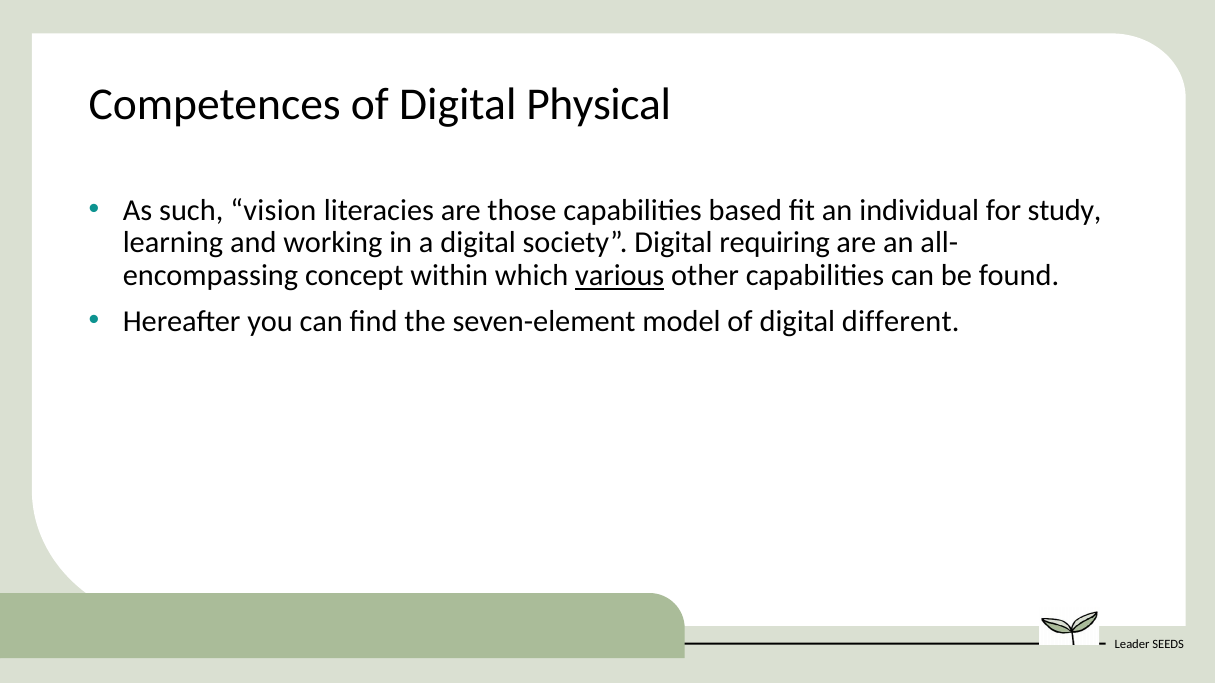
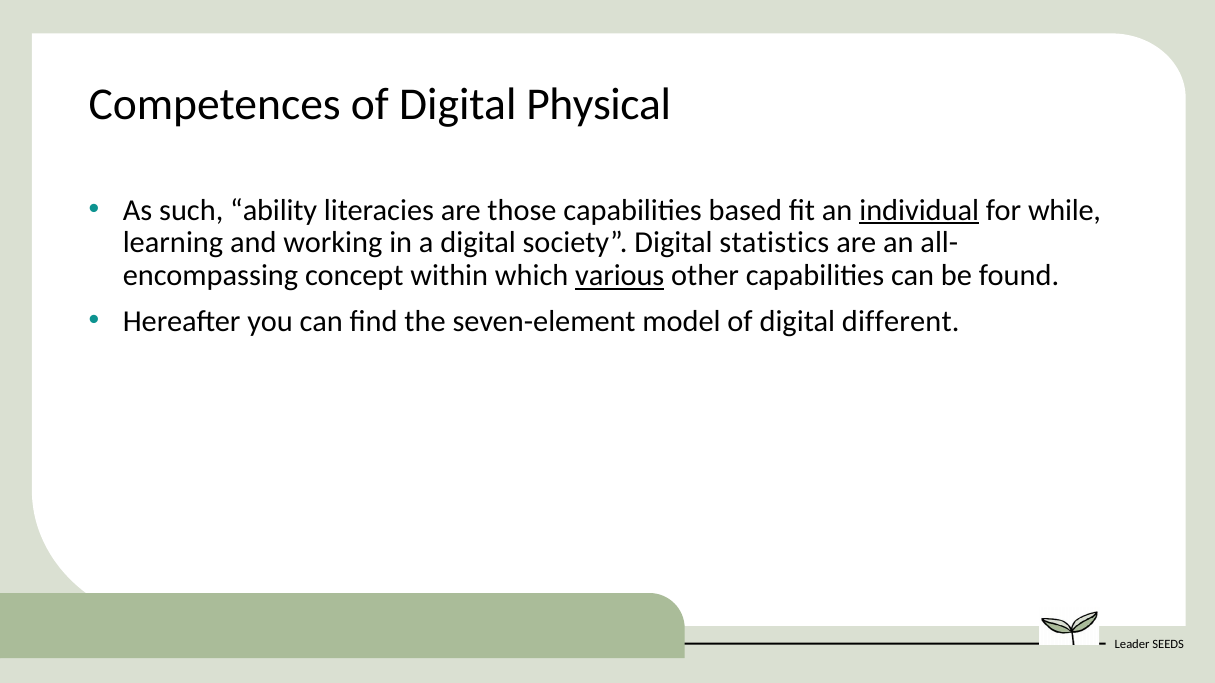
vision: vision -> ability
individual underline: none -> present
study: study -> while
requiring: requiring -> statistics
